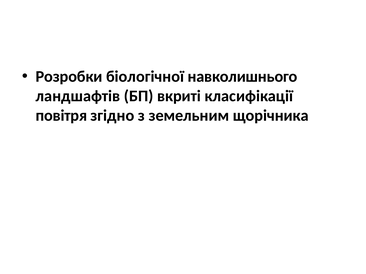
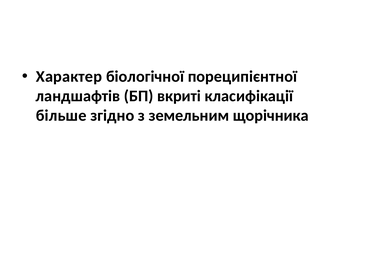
Розробки: Розробки -> Характер
навколишнього: навколишнього -> пореципієнтної
повітря: повітря -> більше
